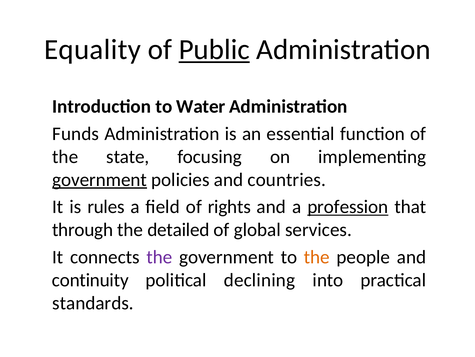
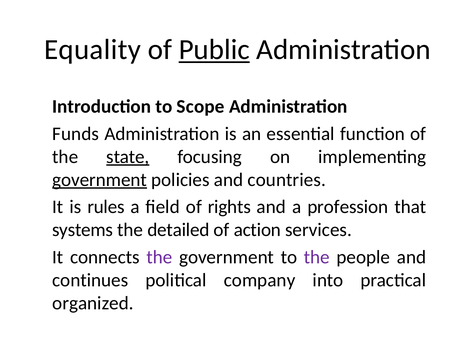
Water: Water -> Scope
state underline: none -> present
profession underline: present -> none
through: through -> systems
global: global -> action
the at (317, 257) colour: orange -> purple
continuity: continuity -> continues
declining: declining -> company
standards: standards -> organized
